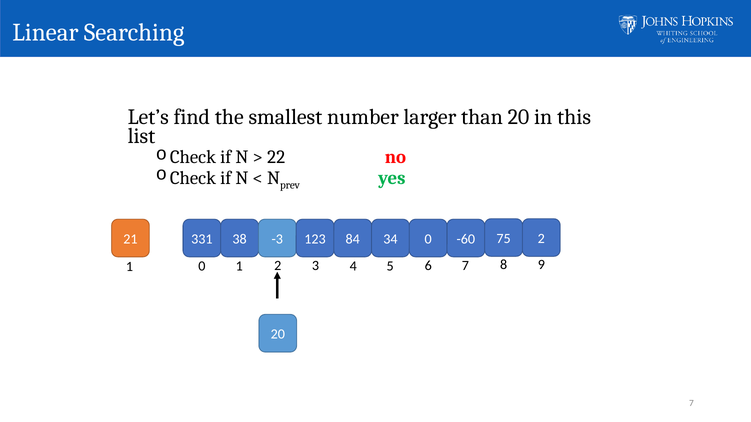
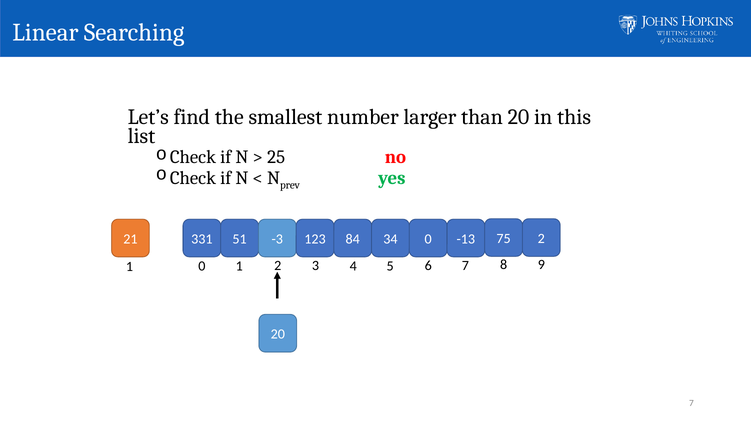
22: 22 -> 25
38: 38 -> 51
-60: -60 -> -13
